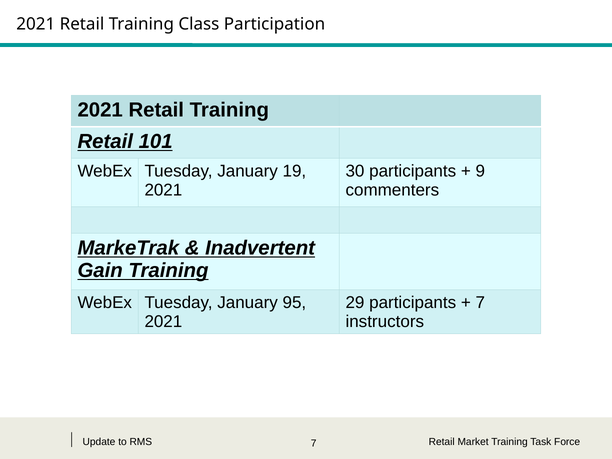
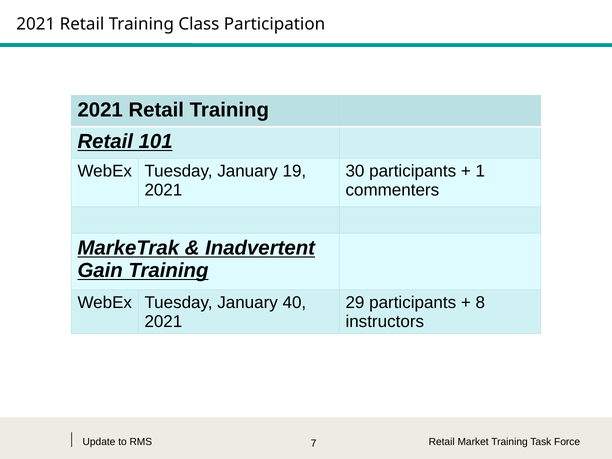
9: 9 -> 1
95: 95 -> 40
7 at (480, 303): 7 -> 8
